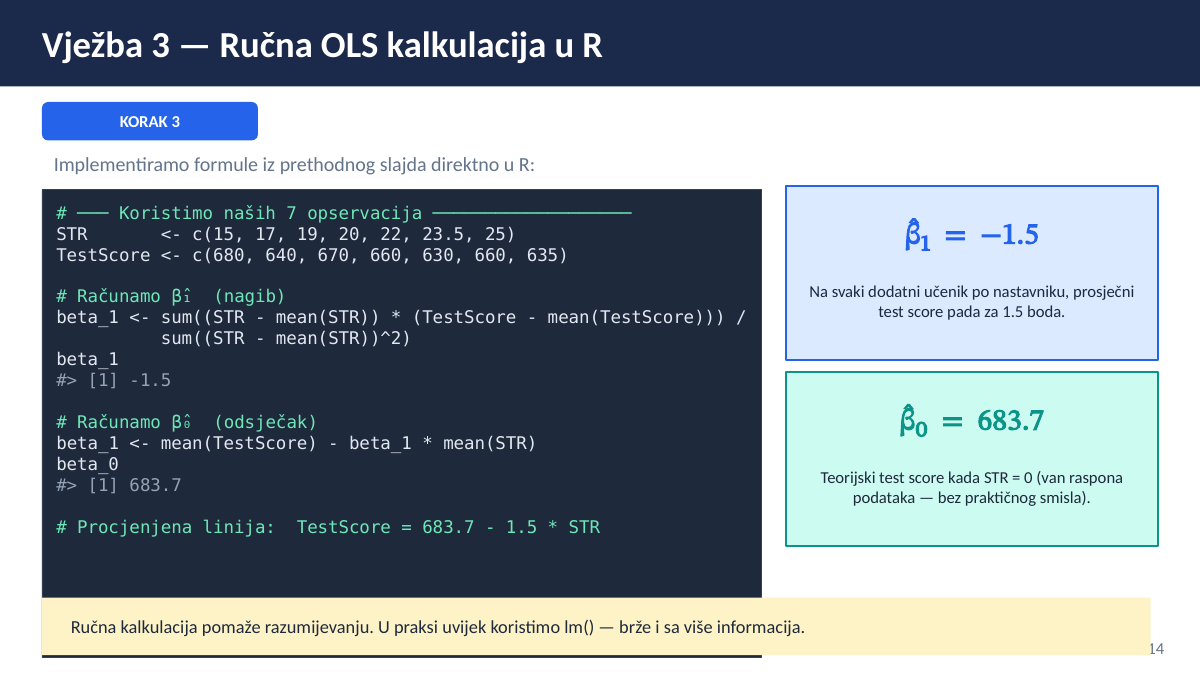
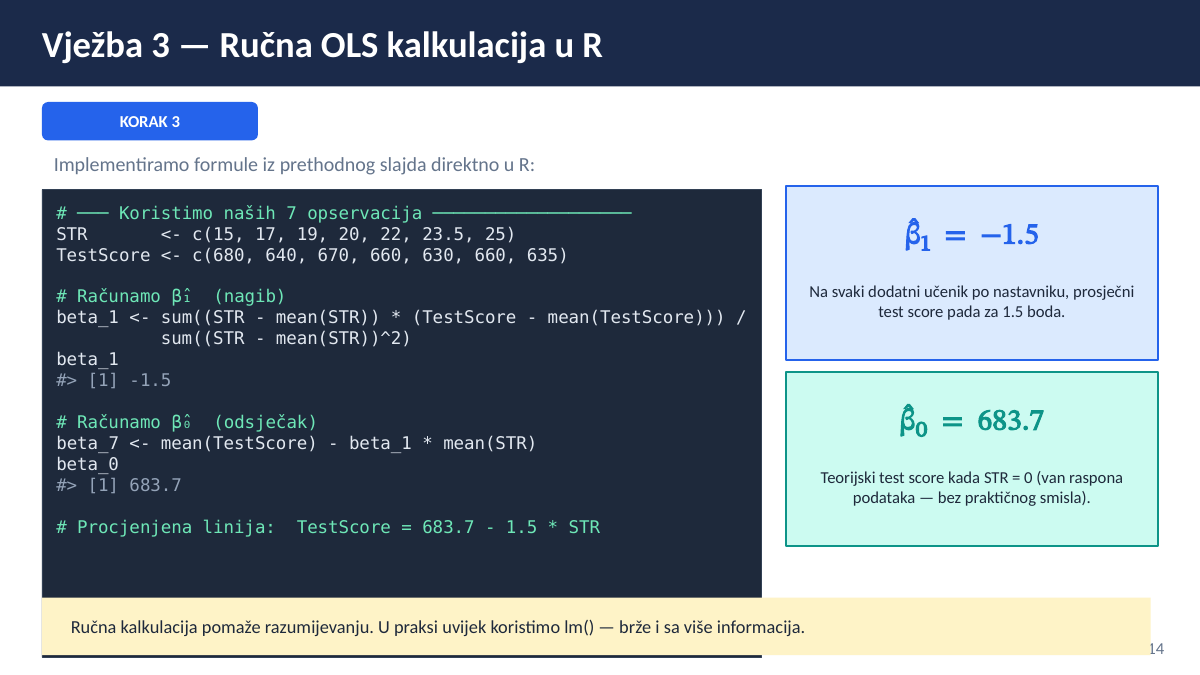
beta_1 at (88, 444): beta_1 -> beta_7
